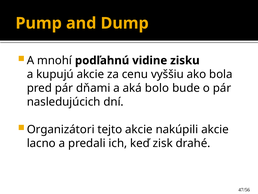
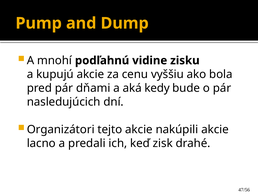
bolo: bolo -> kedy
